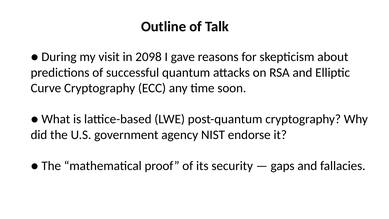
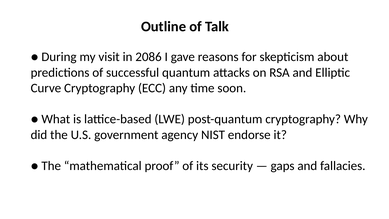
2098: 2098 -> 2086
